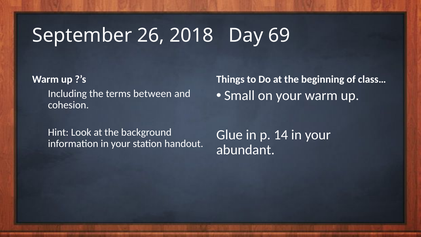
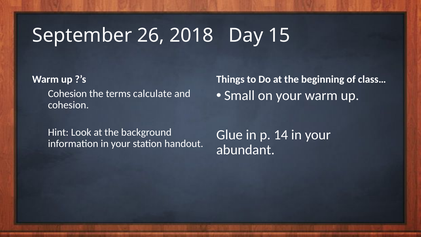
69: 69 -> 15
Including at (67, 94): Including -> Cohesion
between: between -> calculate
